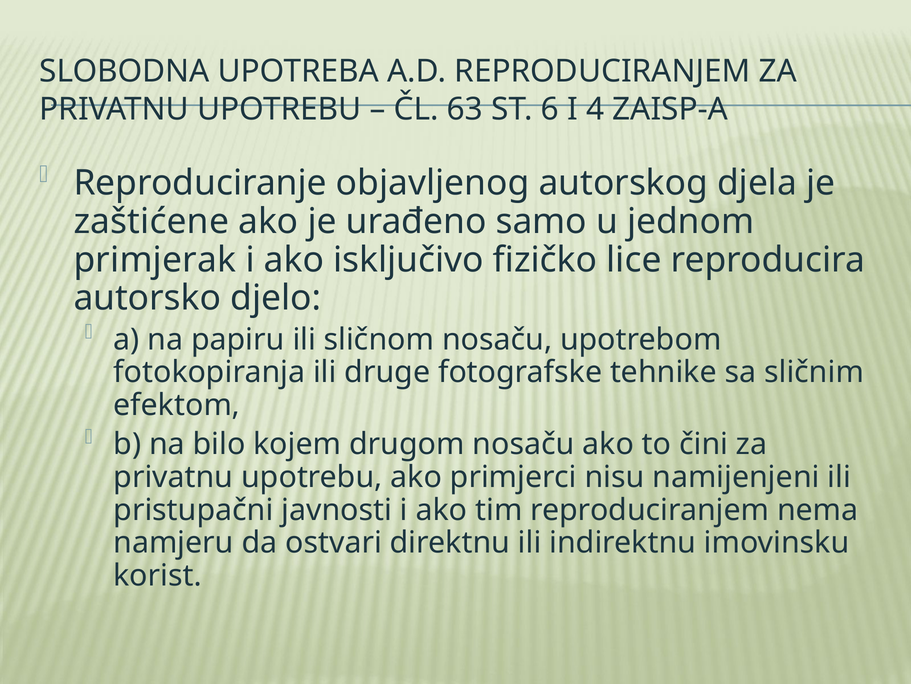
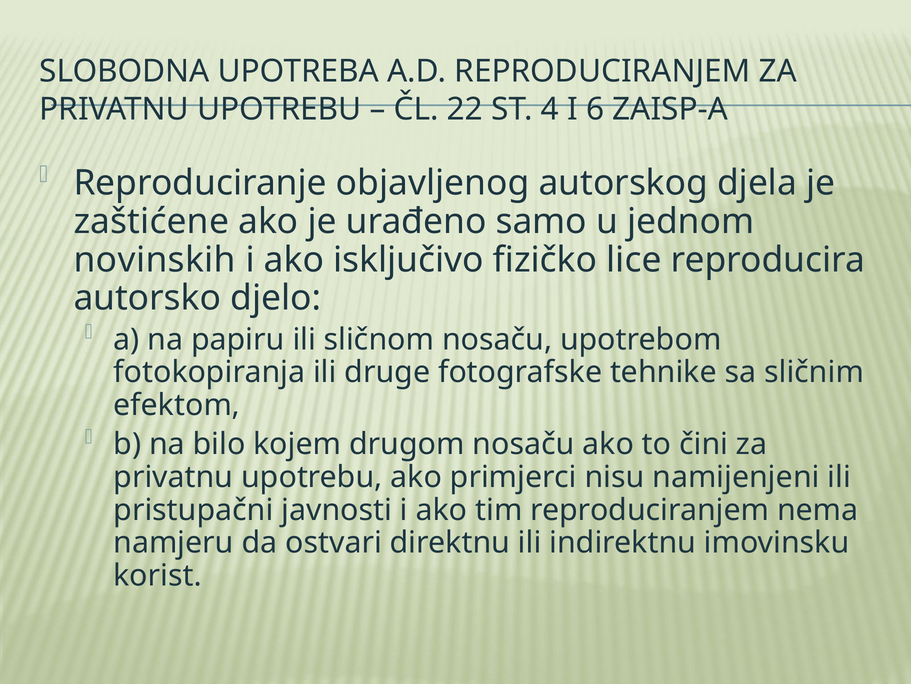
63: 63 -> 22
6: 6 -> 4
4: 4 -> 6
primjerak: primjerak -> novinskih
